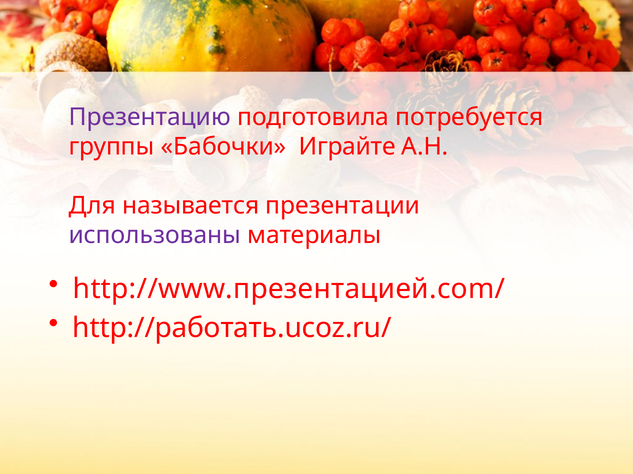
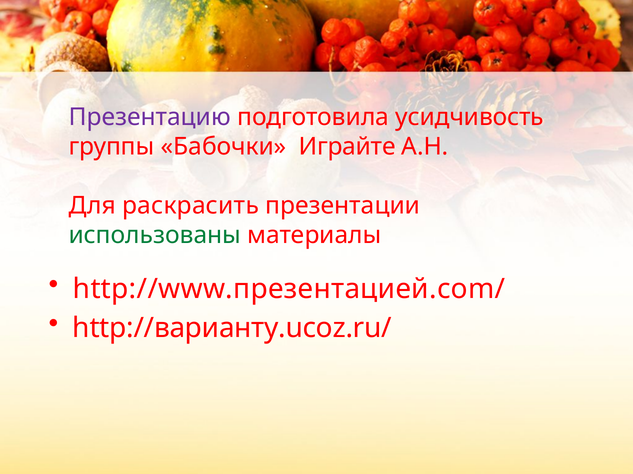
потребуется: потребуется -> усидчивость
называется: называется -> раскрасить
использованы colour: purple -> green
http://работать.ucoz.ru/: http://работать.ucoz.ru/ -> http://варианту.ucoz.ru/
